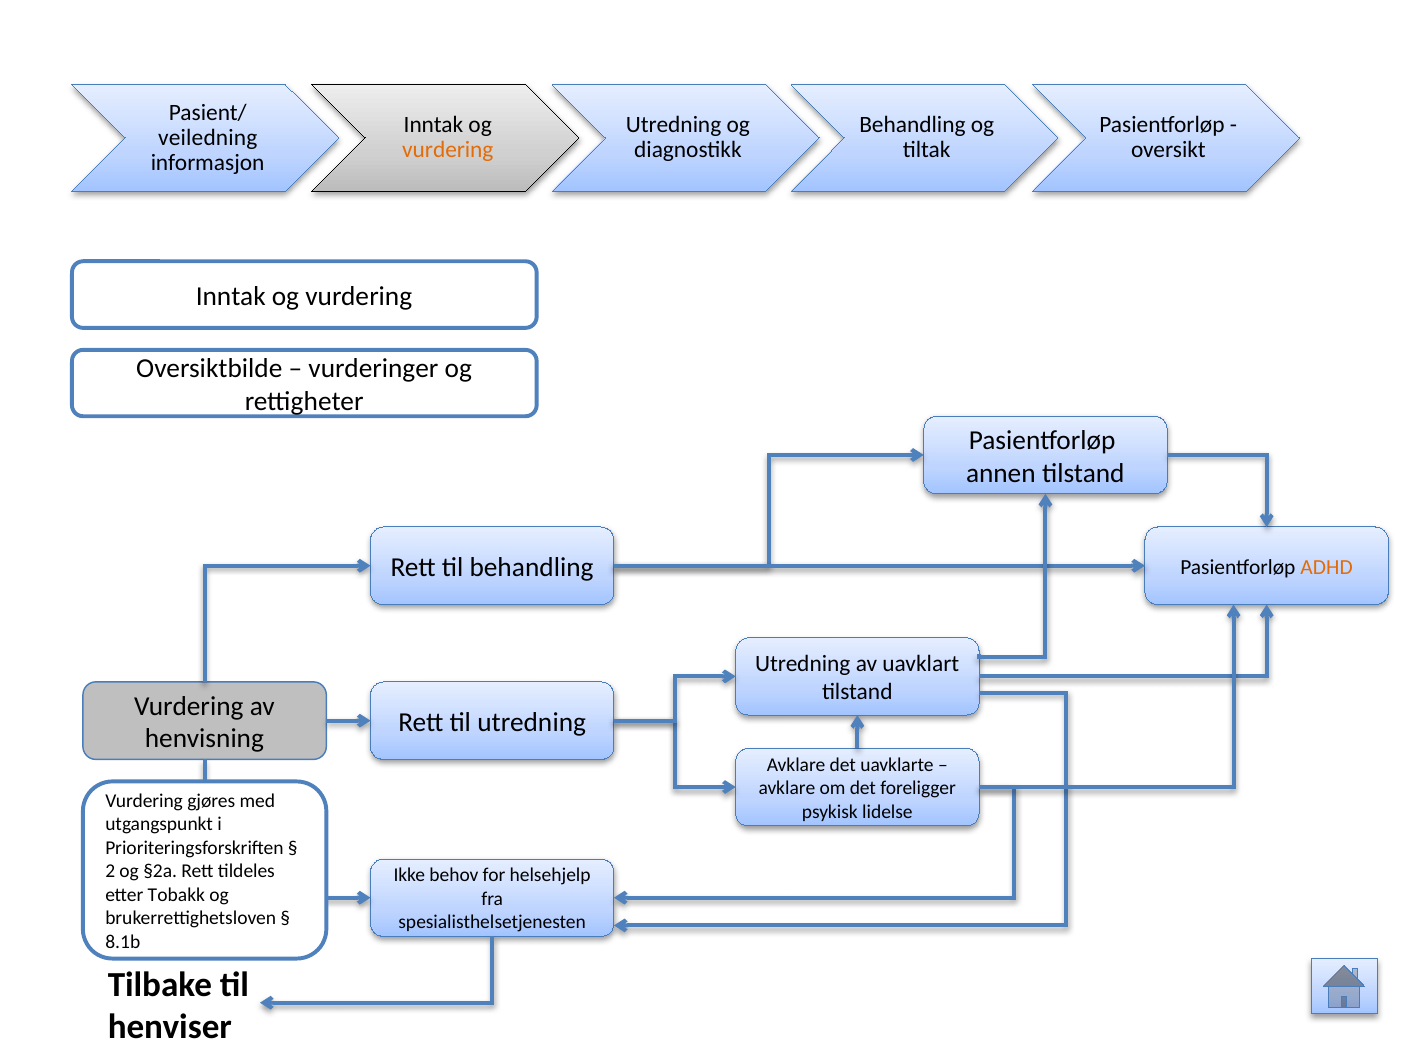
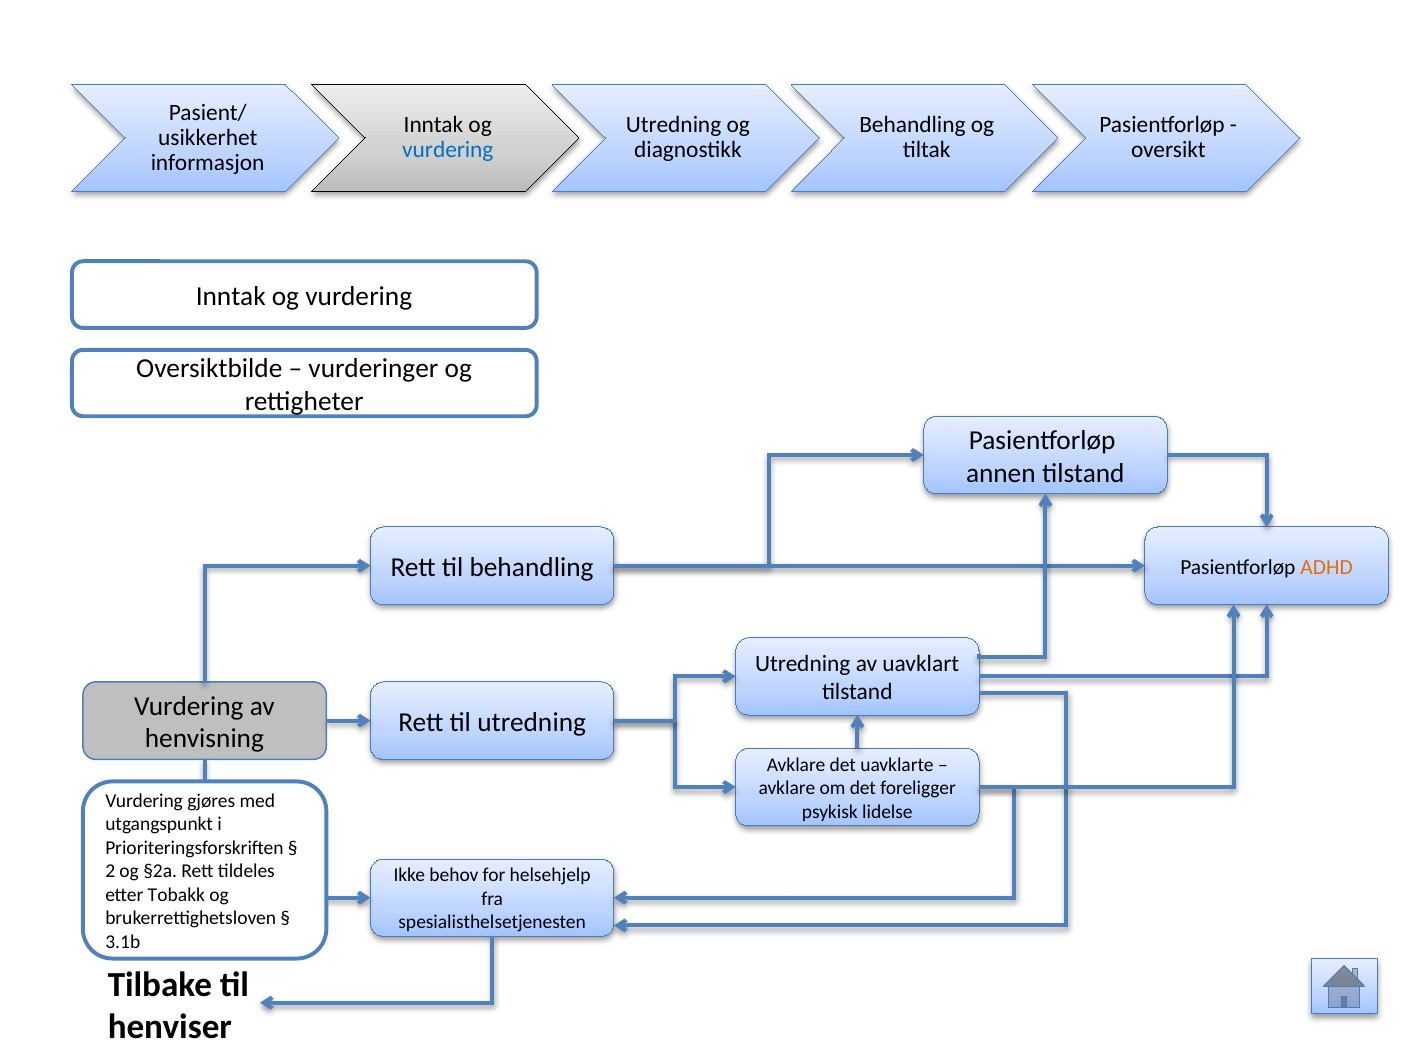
veiledning: veiledning -> usikkerhet
vurdering at (448, 150) colour: orange -> blue
8.1b: 8.1b -> 3.1b
